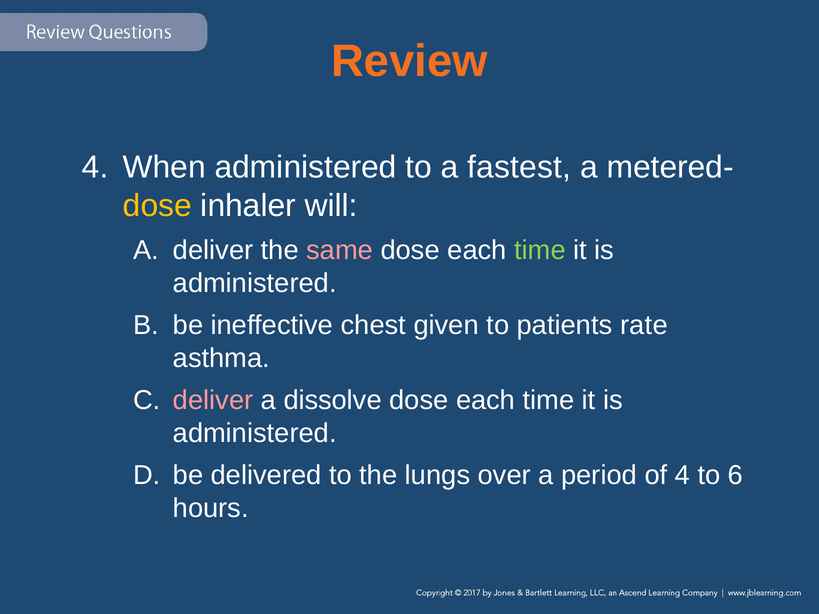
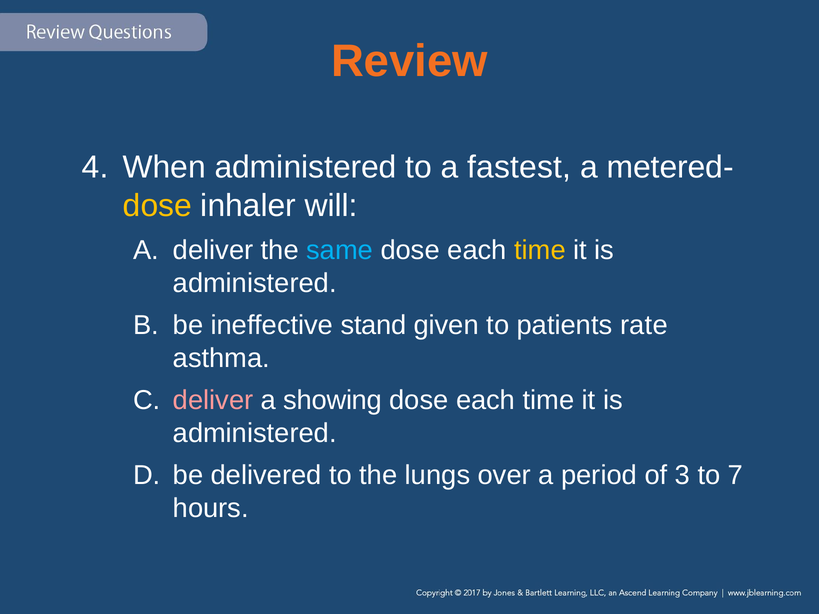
same colour: pink -> light blue
time at (540, 250) colour: light green -> yellow
chest: chest -> stand
dissolve: dissolve -> showing
of 4: 4 -> 3
6: 6 -> 7
